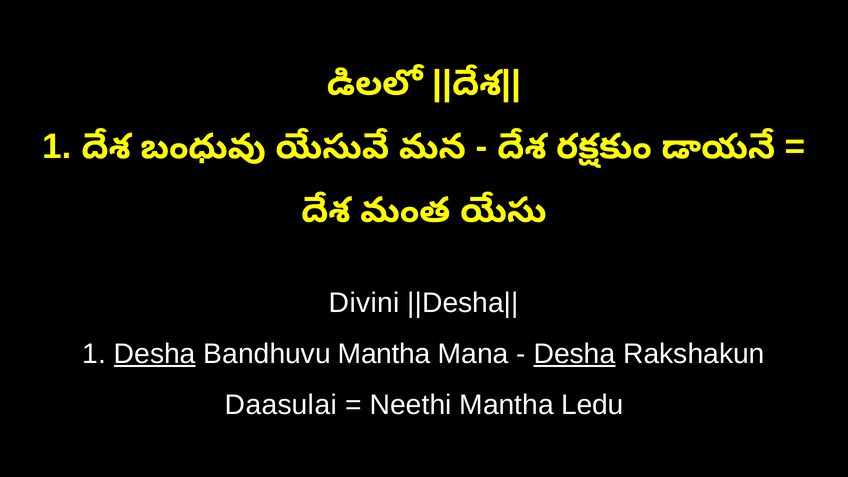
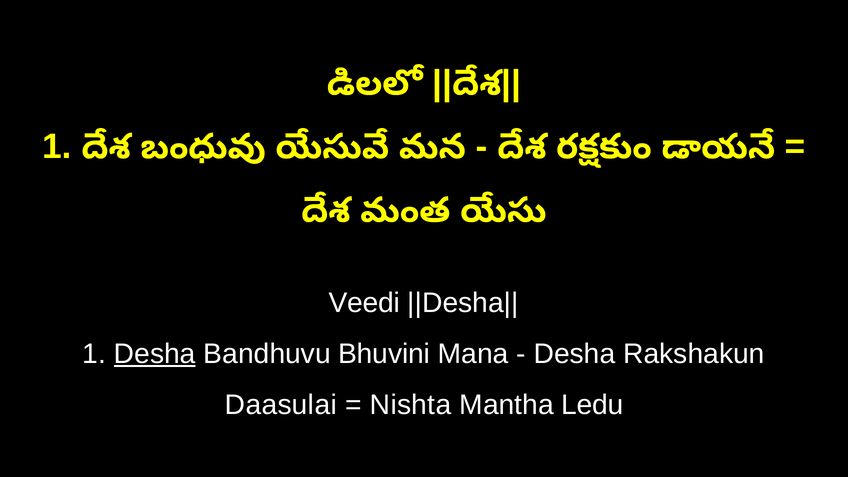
Divini: Divini -> Veedi
Bandhuvu Mantha: Mantha -> Bhuvini
Desha at (575, 354) underline: present -> none
Neethi: Neethi -> Nishta
